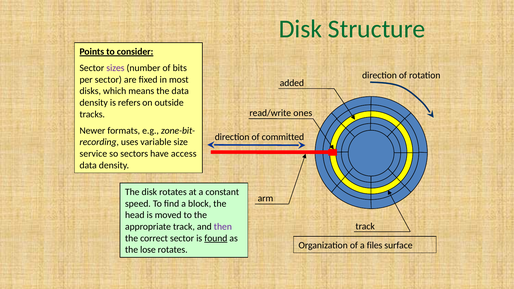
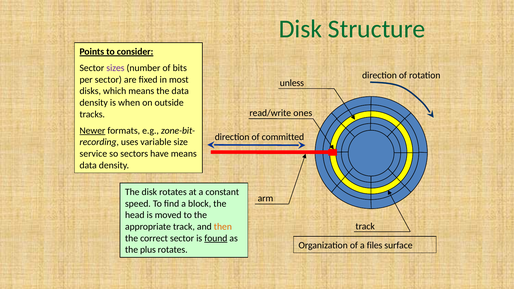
added: added -> unless
refers: refers -> when
Newer underline: none -> present
have access: access -> means
then colour: purple -> orange
lose: lose -> plus
